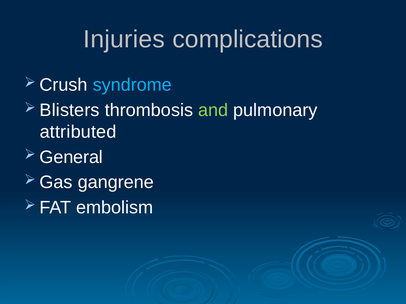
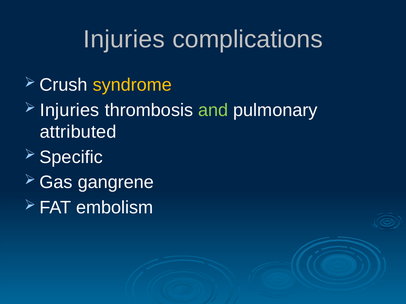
syndrome colour: light blue -> yellow
Blisters at (70, 110): Blisters -> Injuries
General: General -> Specific
